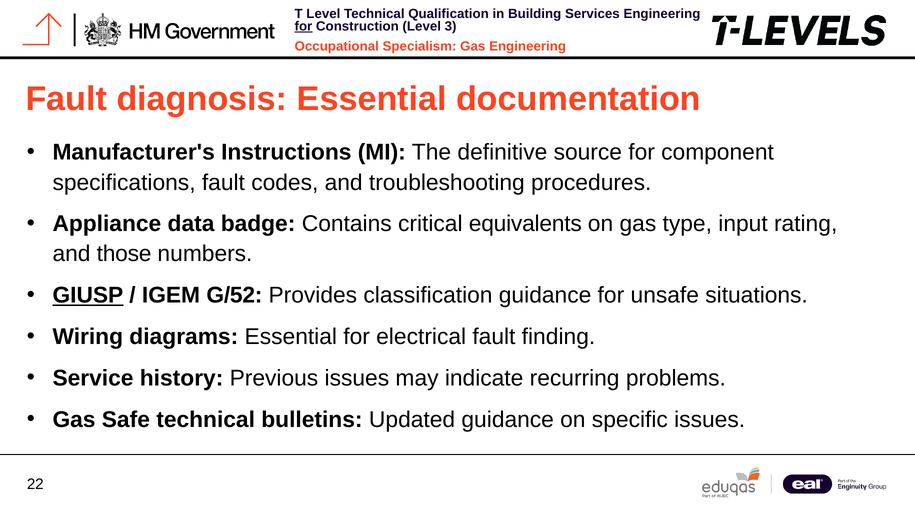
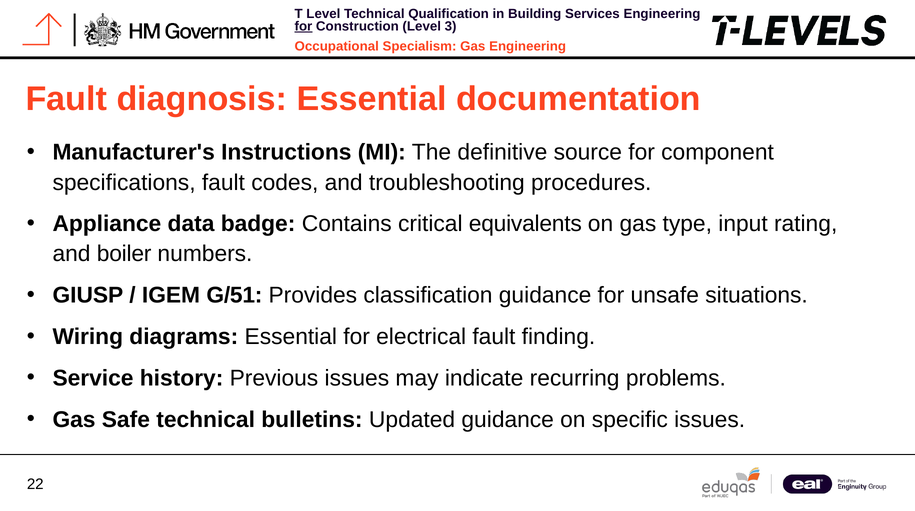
those: those -> boiler
GIUSP underline: present -> none
G/52: G/52 -> G/51
